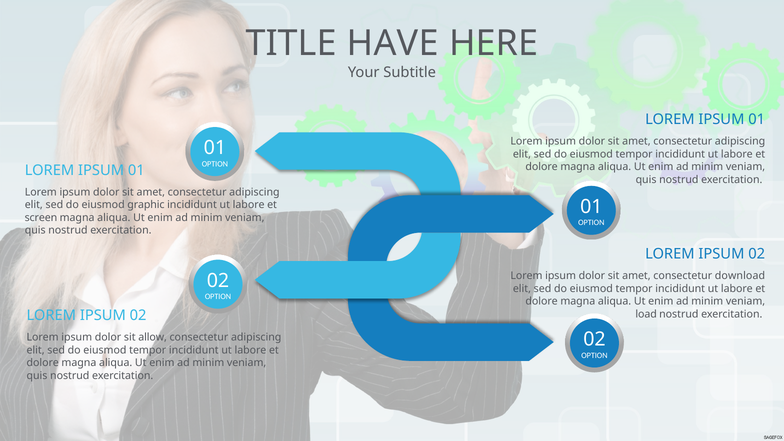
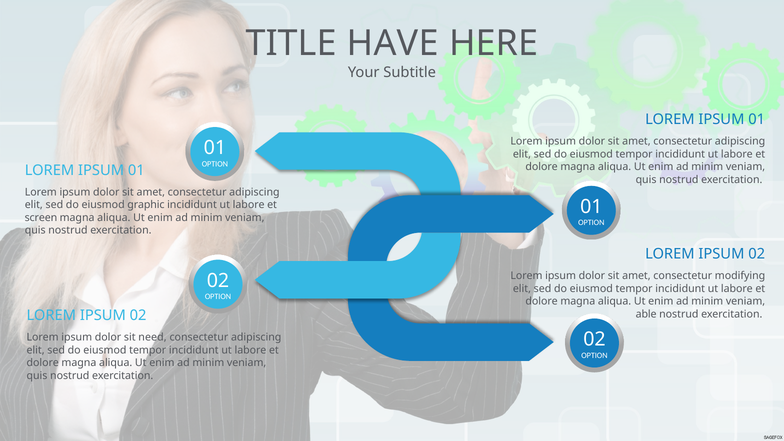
download: download -> modifying
load: load -> able
allow: allow -> need
